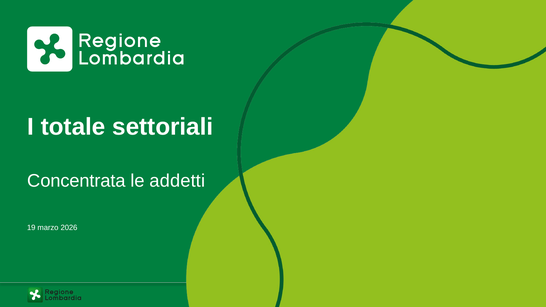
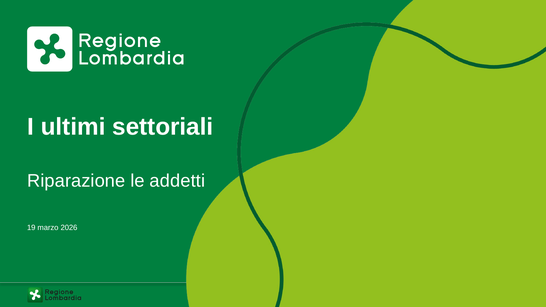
totale: totale -> ultimi
Concentrata: Concentrata -> Riparazione
